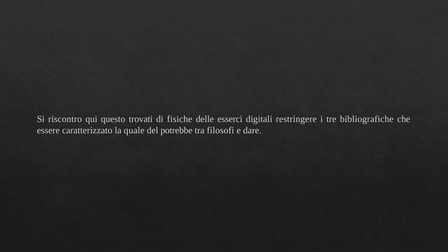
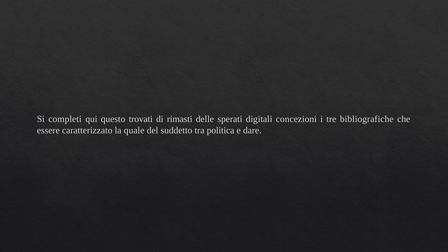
riscontro: riscontro -> completi
fisiche: fisiche -> rimasti
esserci: esserci -> sperati
restringere: restringere -> concezioni
potrebbe: potrebbe -> suddetto
filosofi: filosofi -> politica
